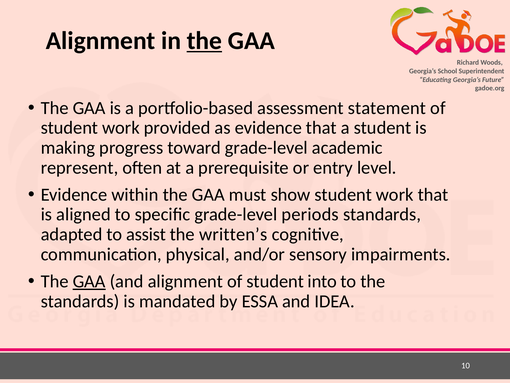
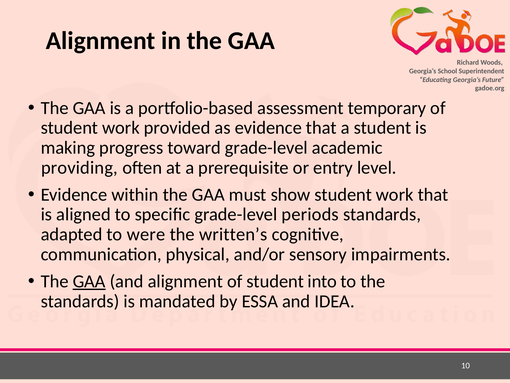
the at (204, 41) underline: present -> none
statement: statement -> temporary
represent: represent -> providing
assist: assist -> were
